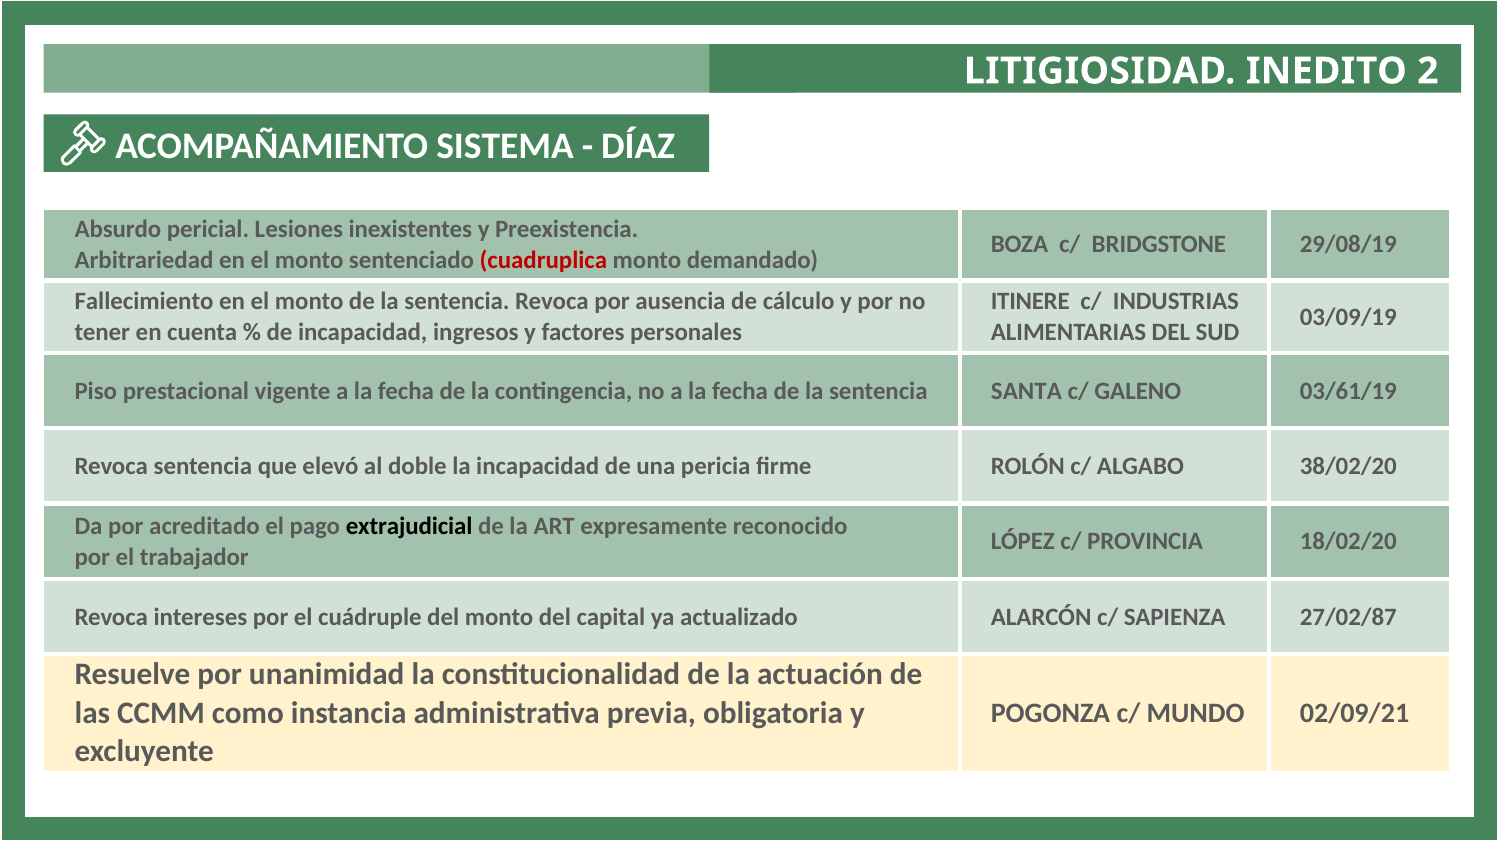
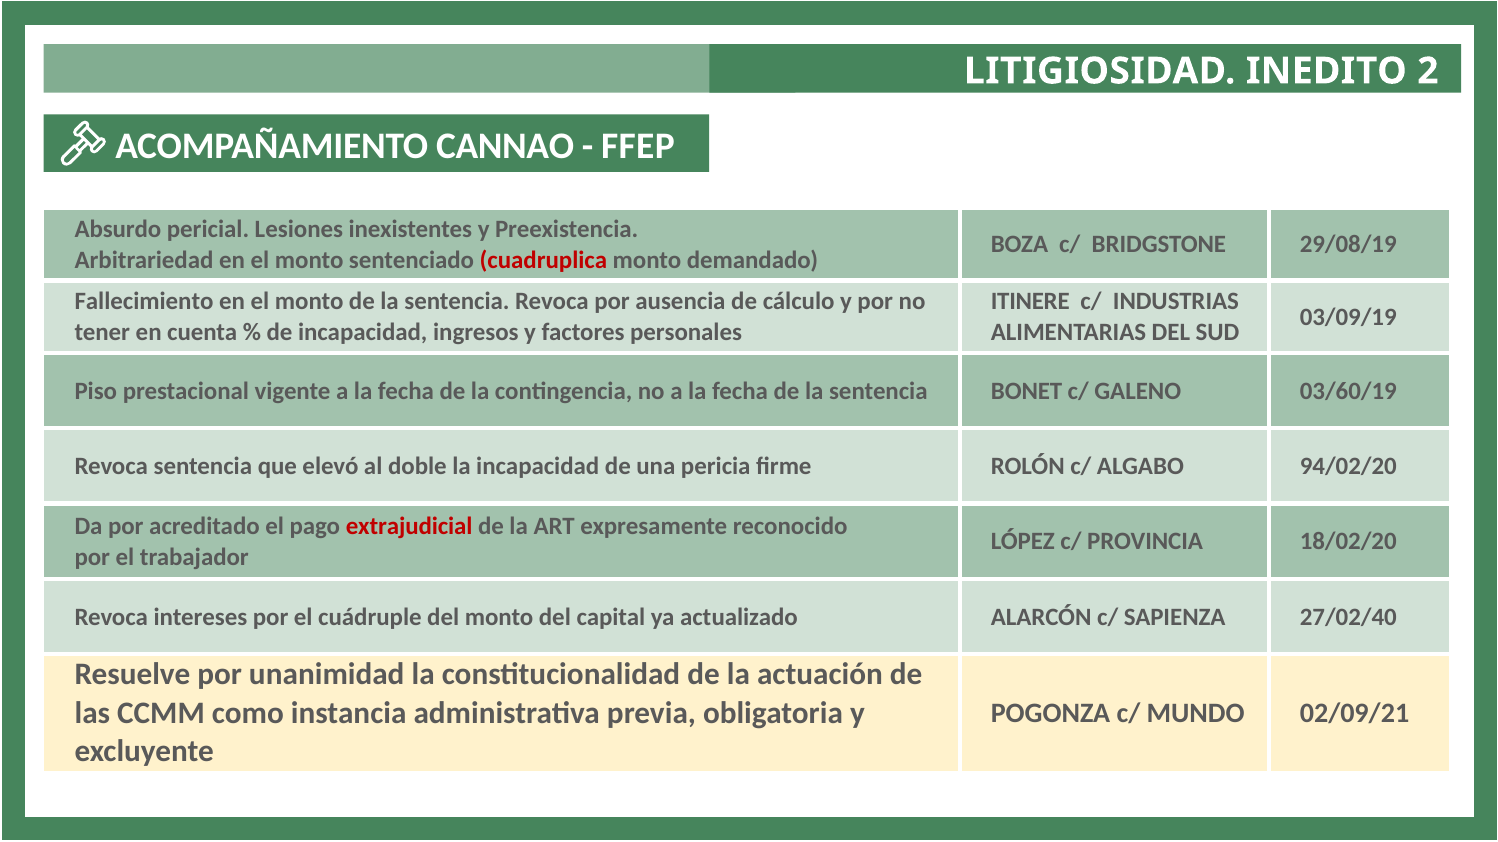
SISTEMA: SISTEMA -> CANNAO
DÍAZ: DÍAZ -> FFEP
SANTA: SANTA -> BONET
03/61/19: 03/61/19 -> 03/60/19
38/02/20: 38/02/20 -> 94/02/20
extrajudicial colour: black -> red
27/02/87: 27/02/87 -> 27/02/40
